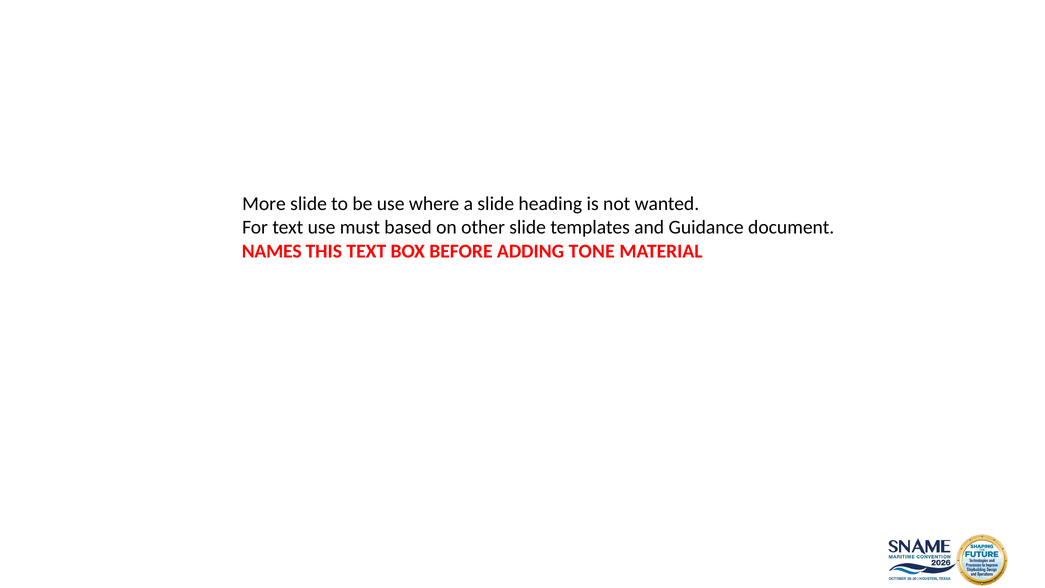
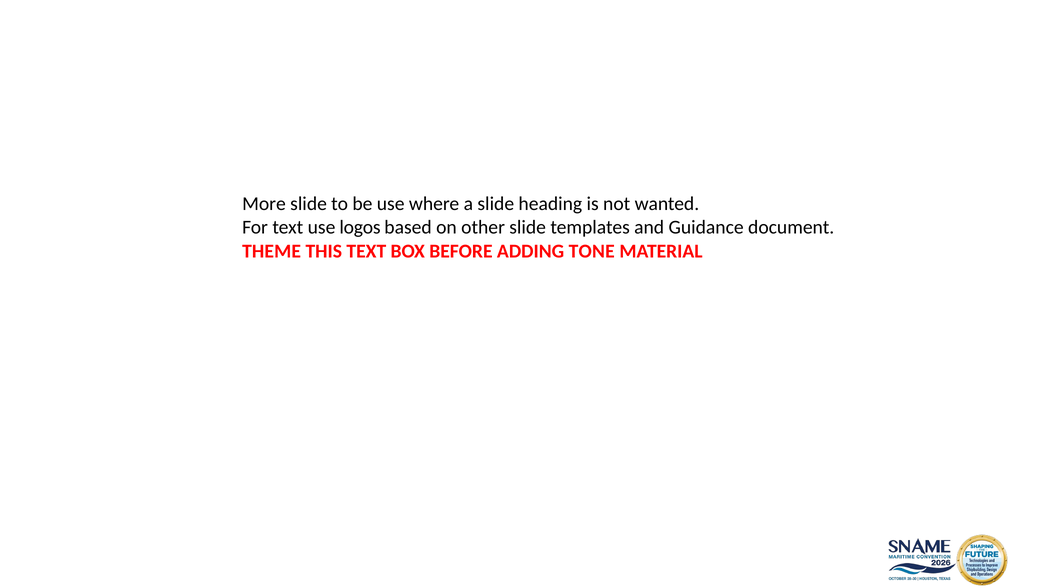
must: must -> logos
NAMES: NAMES -> THEME
